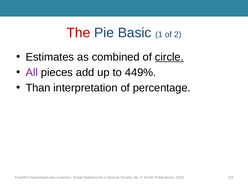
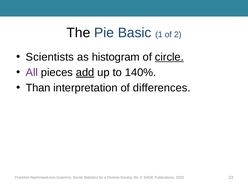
The colour: red -> black
Estimates: Estimates -> Scientists
combined: combined -> histogram
add underline: none -> present
449%: 449% -> 140%
percentage: percentage -> differences
